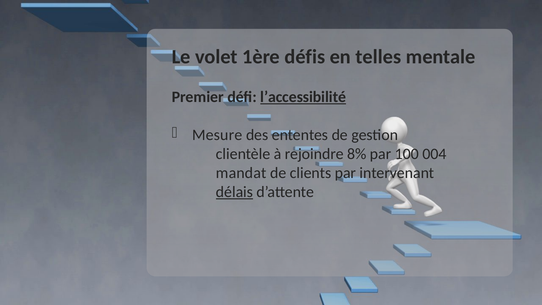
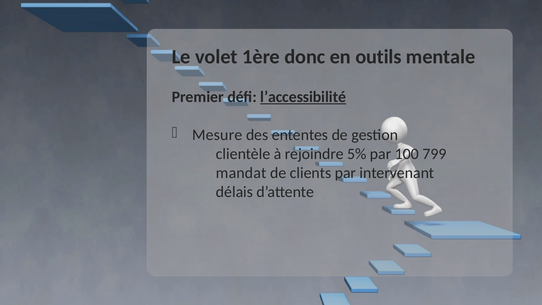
défis: défis -> donc
telles: telles -> outils
8%: 8% -> 5%
004: 004 -> 799
délais underline: present -> none
